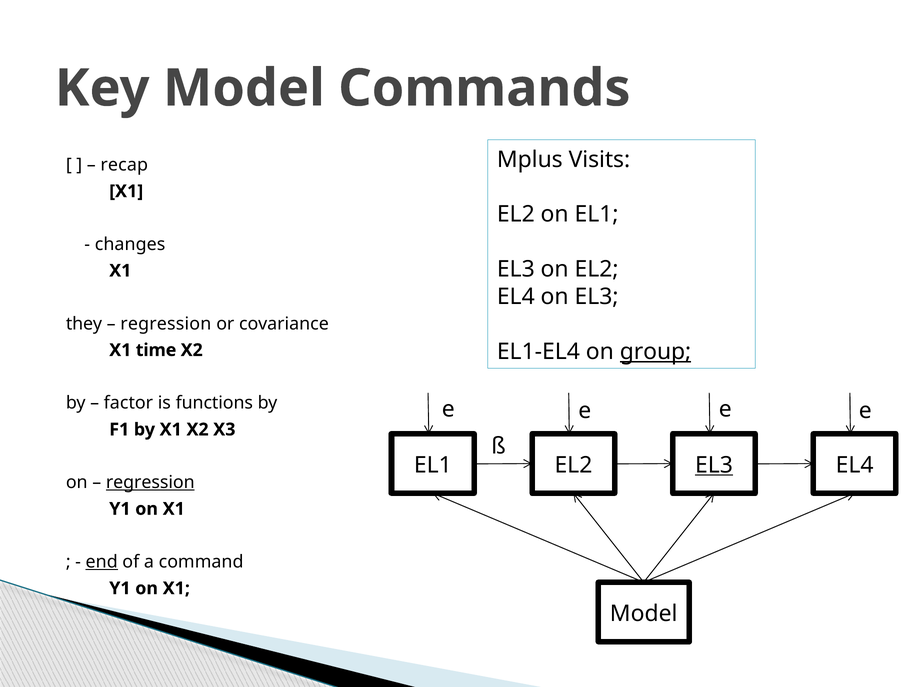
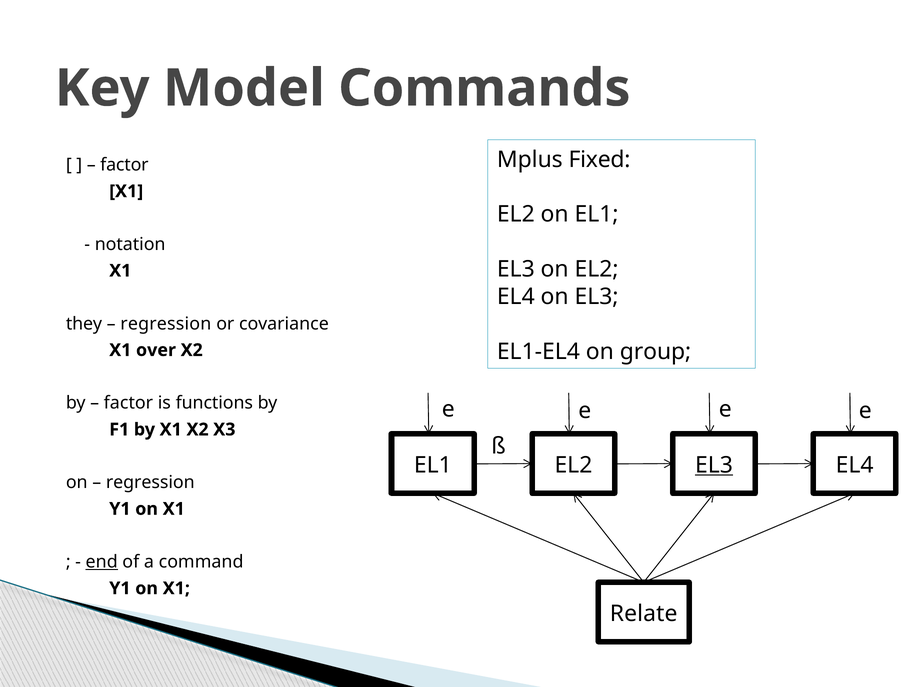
Visits: Visits -> Fixed
recap at (124, 165): recap -> factor
changes: changes -> notation
group underline: present -> none
time: time -> over
regression at (150, 483) underline: present -> none
Model at (644, 614): Model -> Relate
